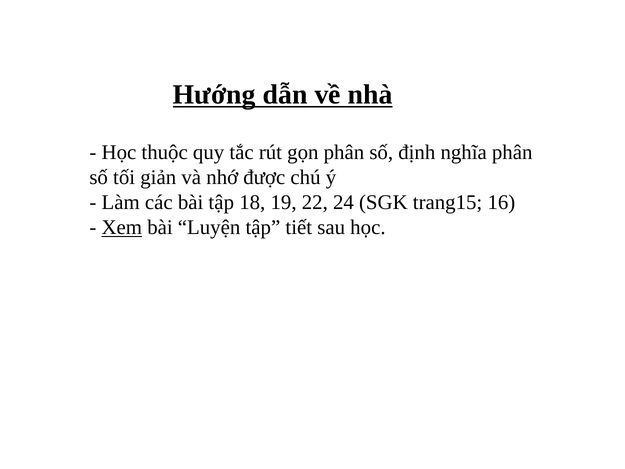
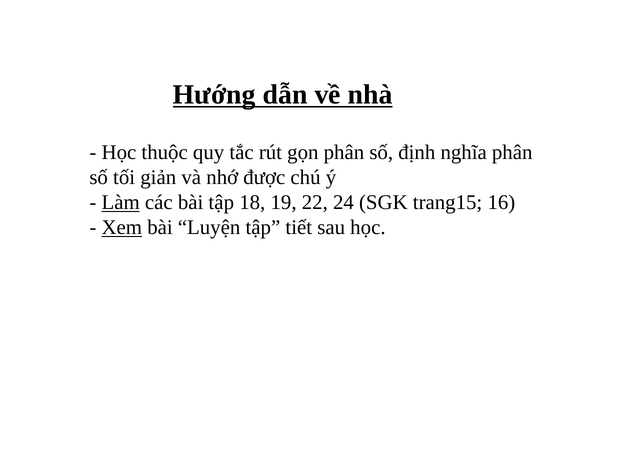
Làm underline: none -> present
